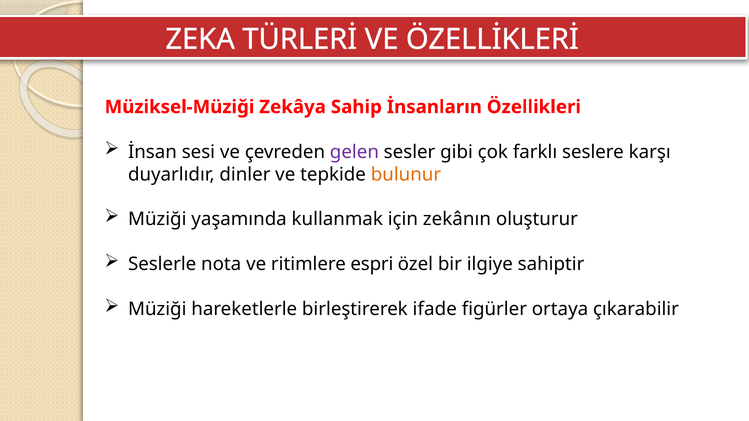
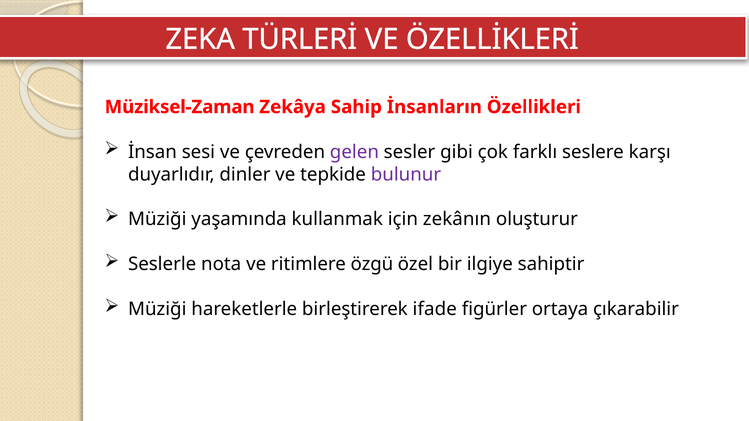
Müziksel-Müziği: Müziksel-Müziği -> Müziksel-Zaman
bulunur colour: orange -> purple
espri: espri -> özgü
